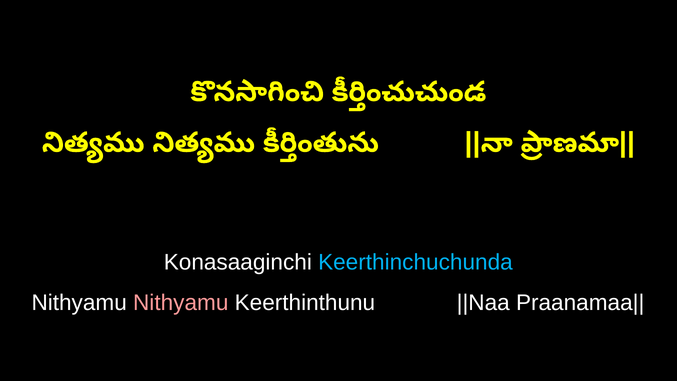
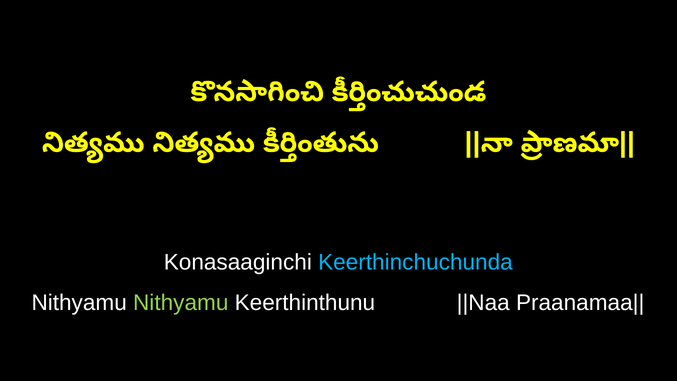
Nithyamu at (181, 303) colour: pink -> light green
